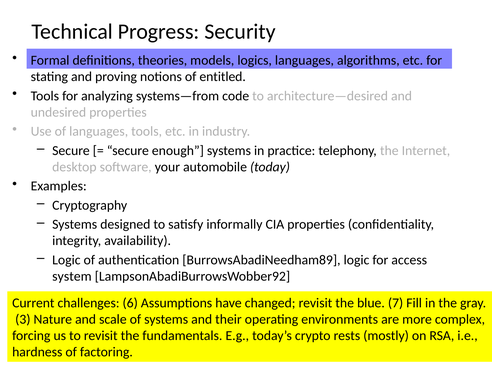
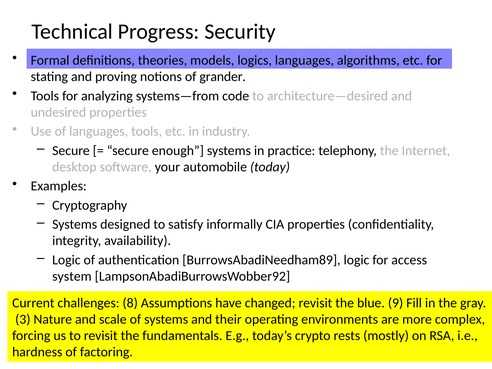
entitled: entitled -> grander
6: 6 -> 8
7: 7 -> 9
